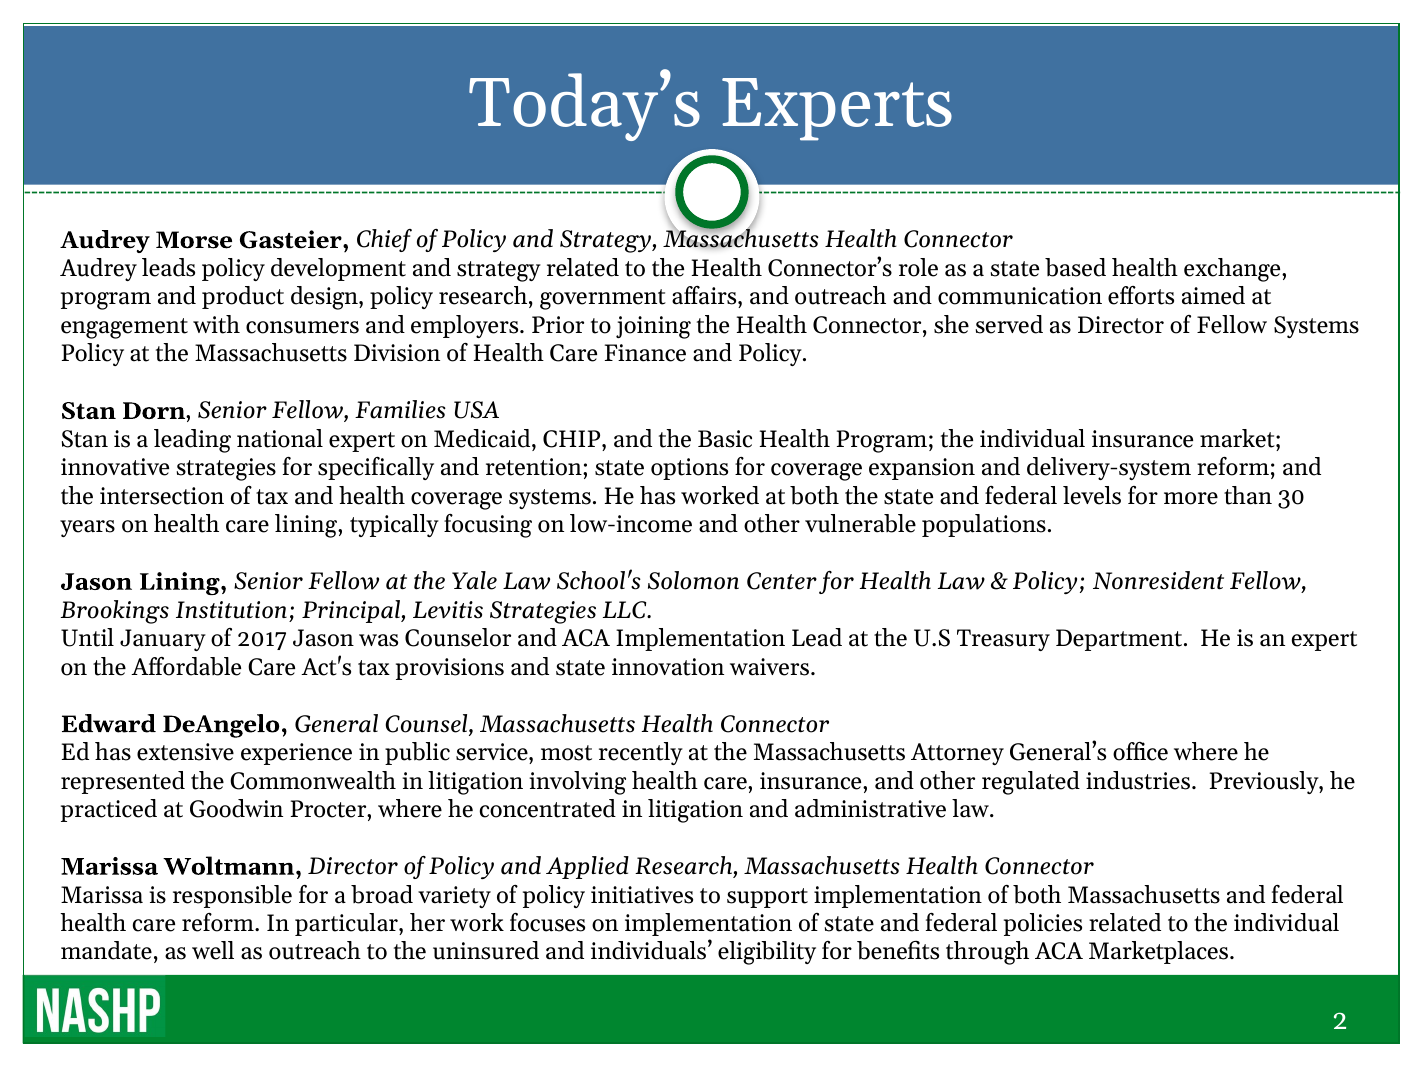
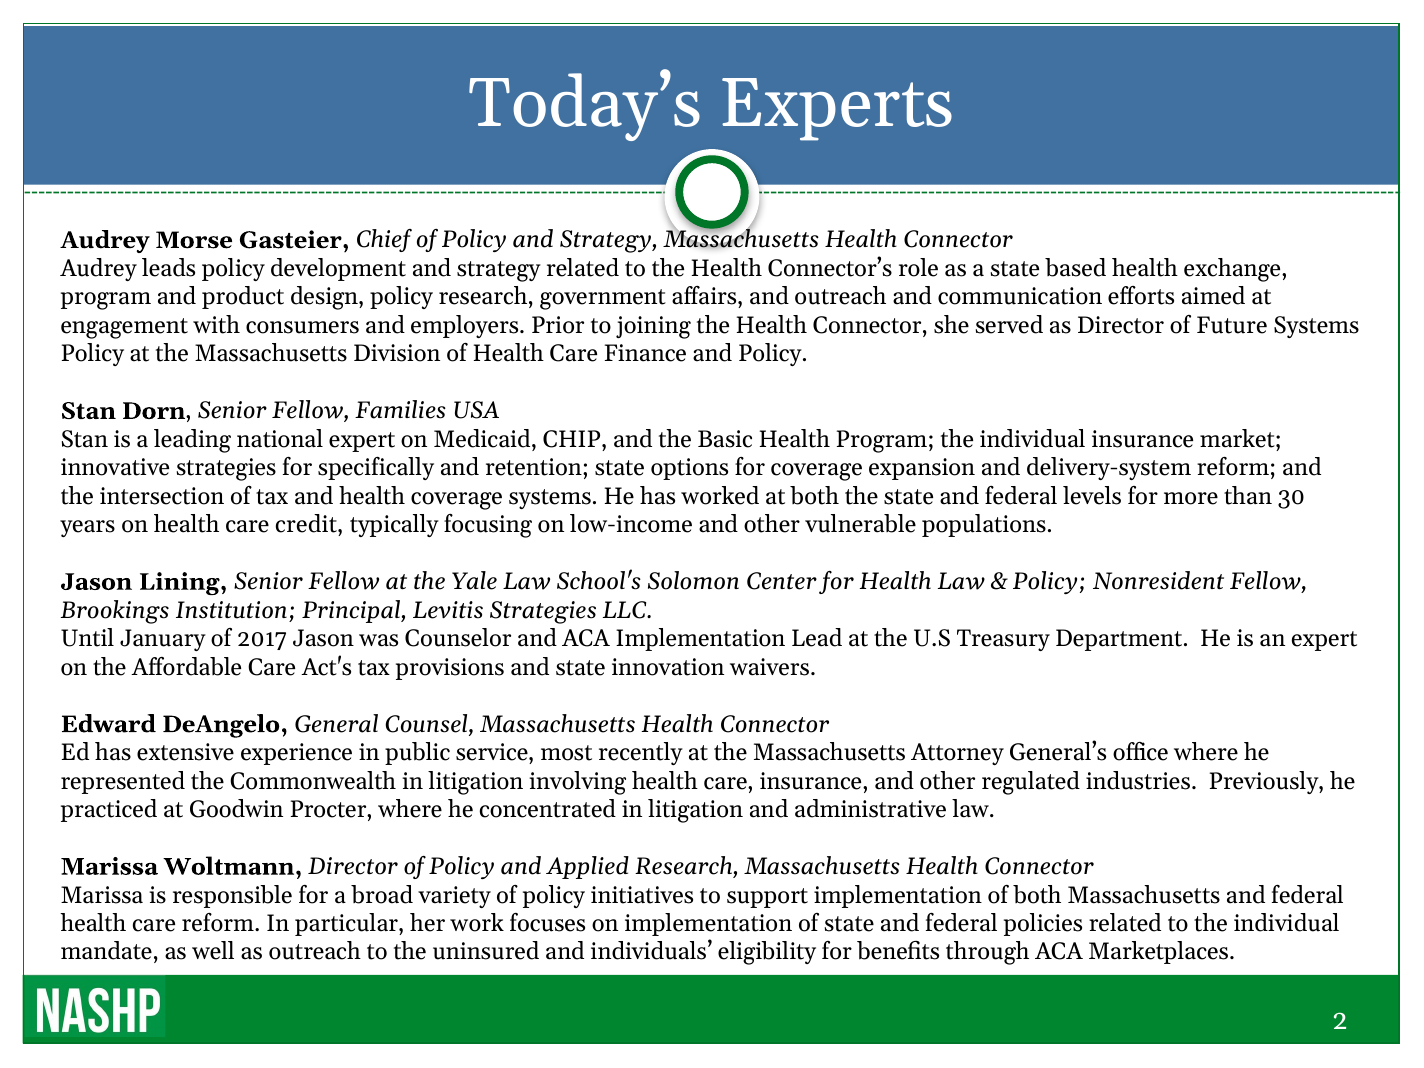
of Fellow: Fellow -> Future
care lining: lining -> credit
